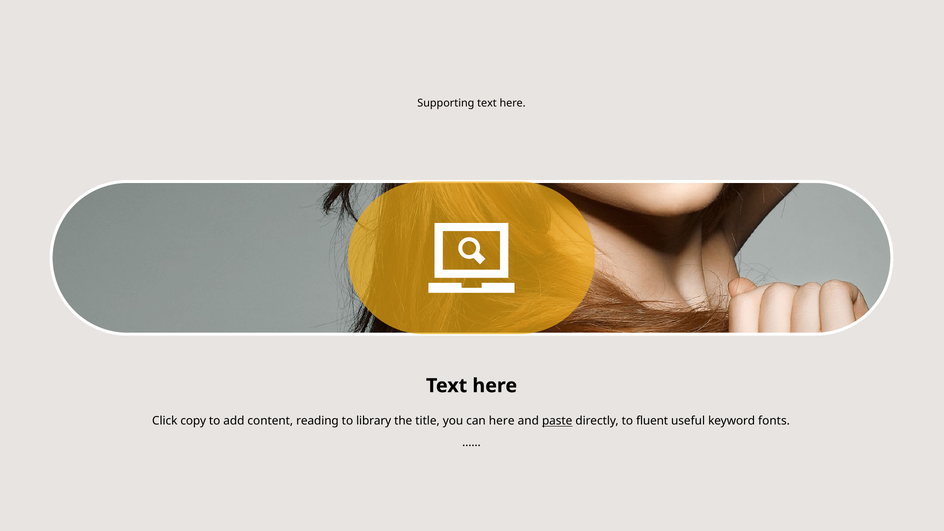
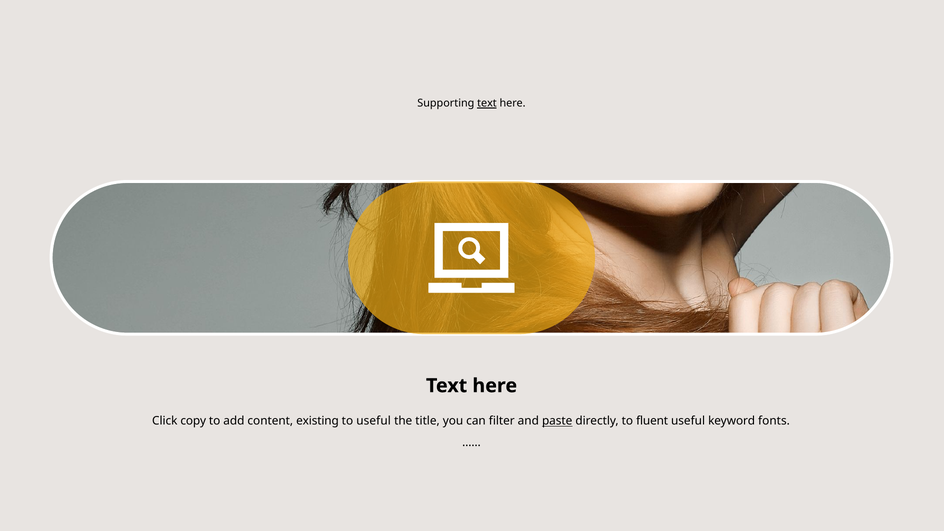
text at (487, 103) underline: none -> present
reading: reading -> existing
to library: library -> useful
can here: here -> filter
